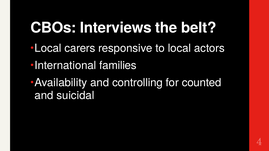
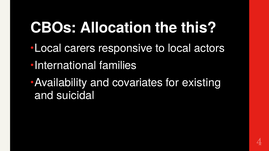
Interviews: Interviews -> Allocation
belt: belt -> this
controlling: controlling -> covariates
counted: counted -> existing
